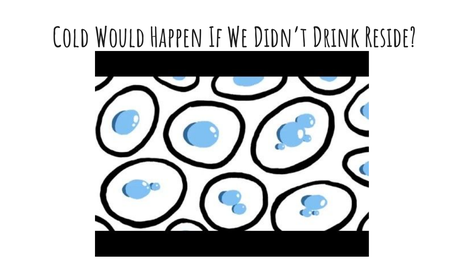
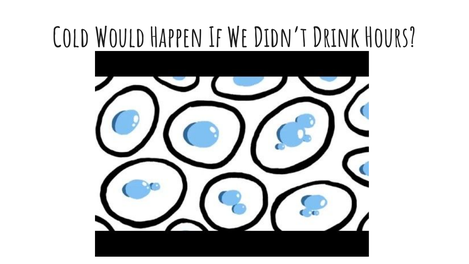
Reside: Reside -> Hours
